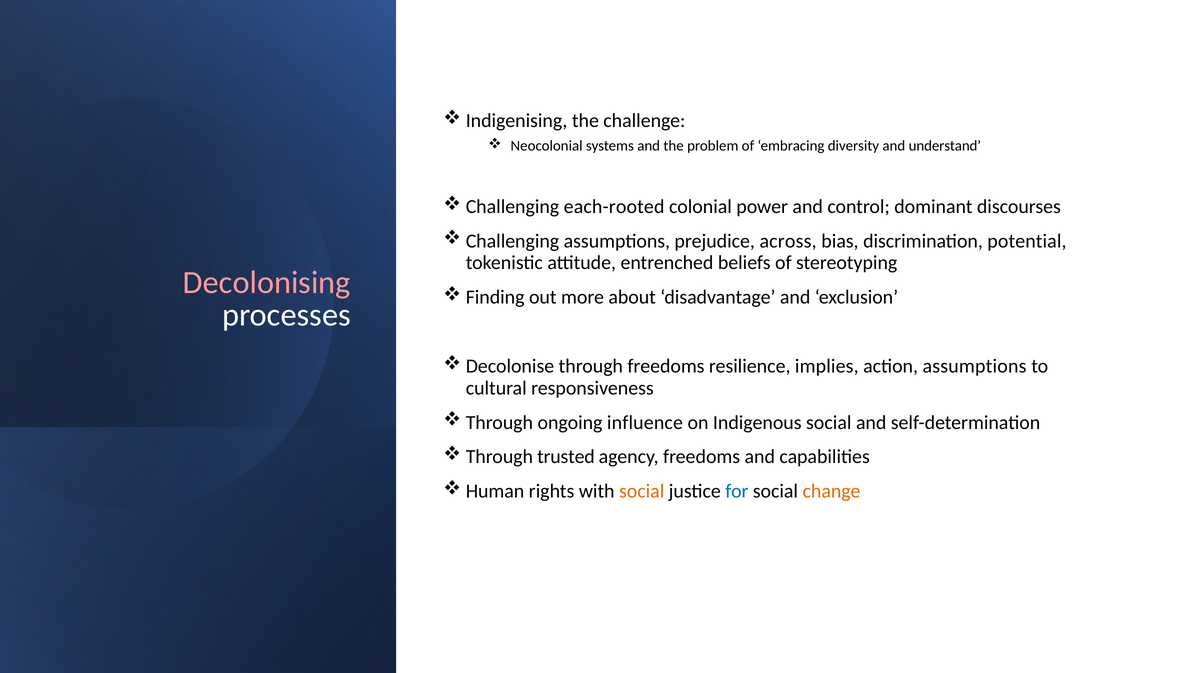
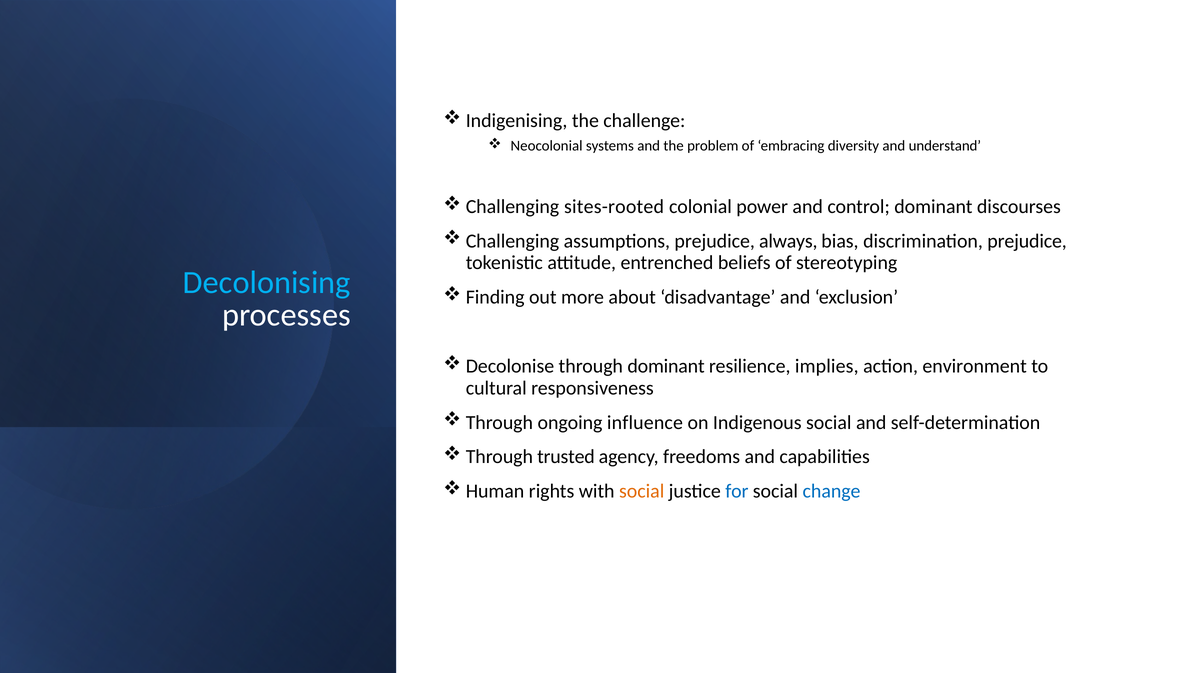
each-rooted: each-rooted -> sites-rooted
across: across -> always
discrimination potential: potential -> prejudice
Decolonising colour: pink -> light blue
through freedoms: freedoms -> dominant
action assumptions: assumptions -> environment
change colour: orange -> blue
